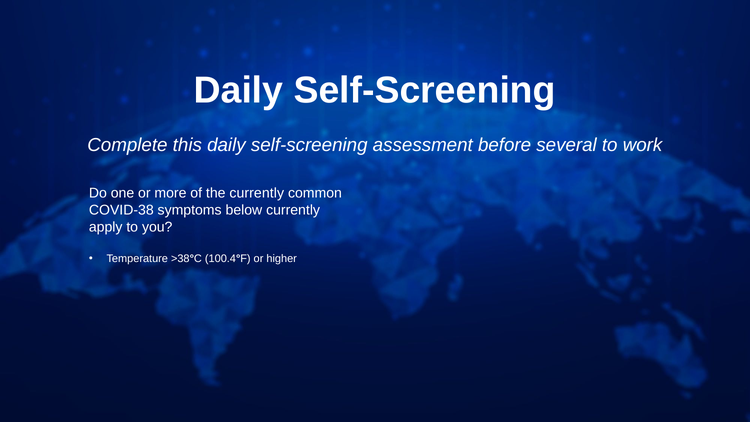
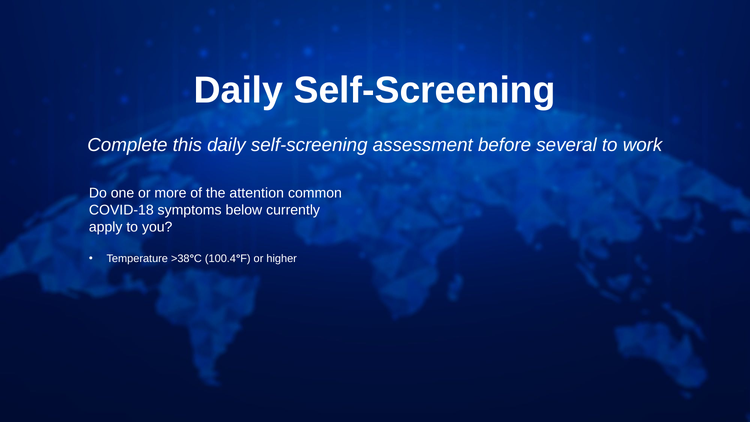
the currently: currently -> attention
COVID-38: COVID-38 -> COVID-18
